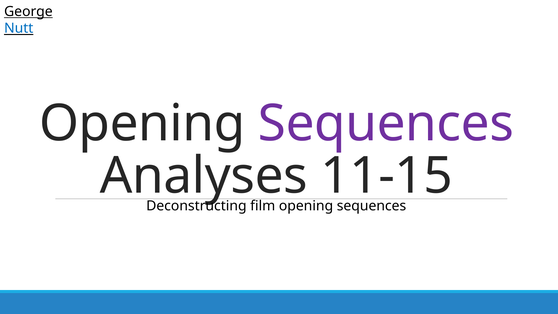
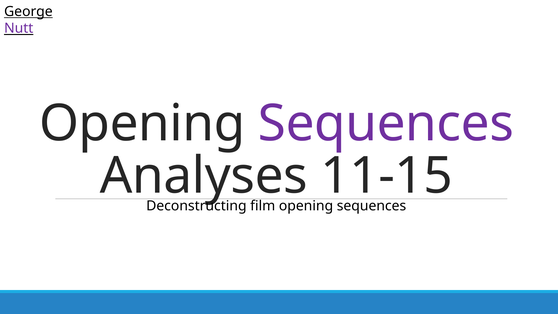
Nutt colour: blue -> purple
